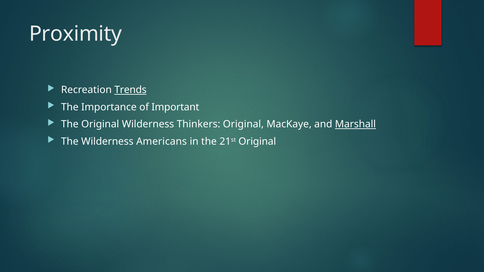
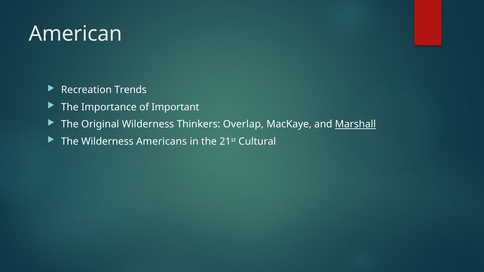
Proximity: Proximity -> American
Trends underline: present -> none
Thinkers Original: Original -> Overlap
21st Original: Original -> Cultural
